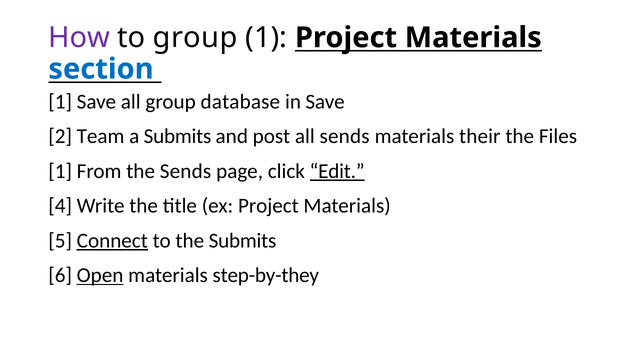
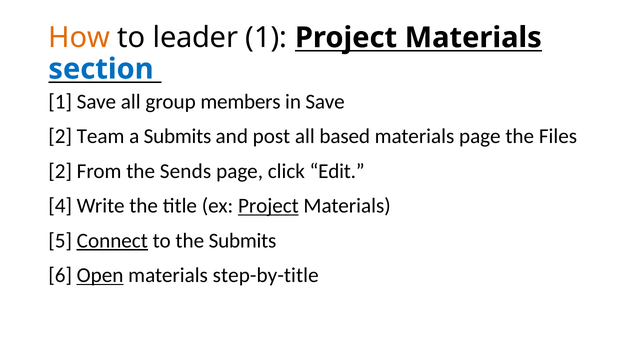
How colour: purple -> orange
to group: group -> leader
database: database -> members
all sends: sends -> based
materials their: their -> page
1 at (60, 171): 1 -> 2
Edit underline: present -> none
Project at (268, 206) underline: none -> present
step-by-they: step-by-they -> step-by-title
